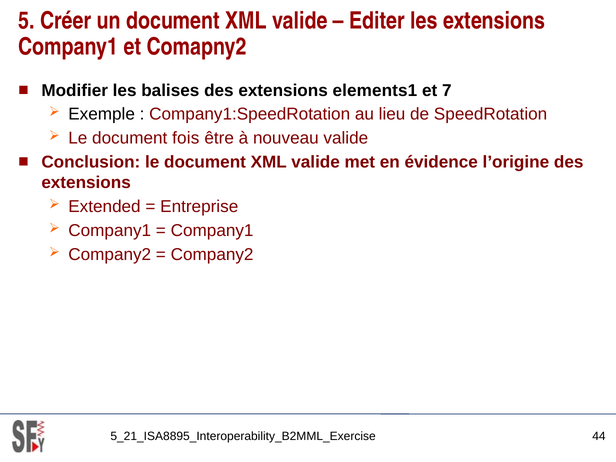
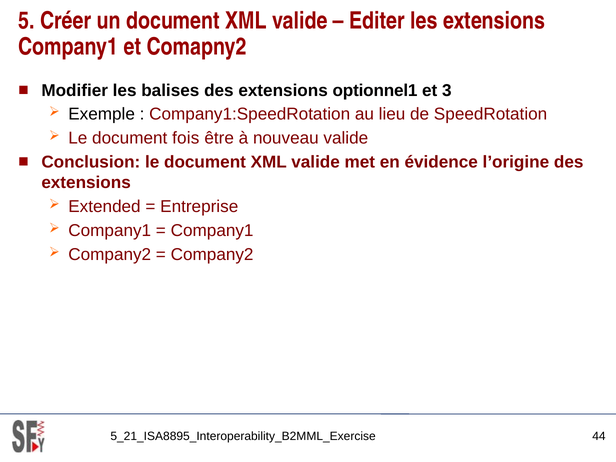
elements1: elements1 -> optionnel1
7: 7 -> 3
